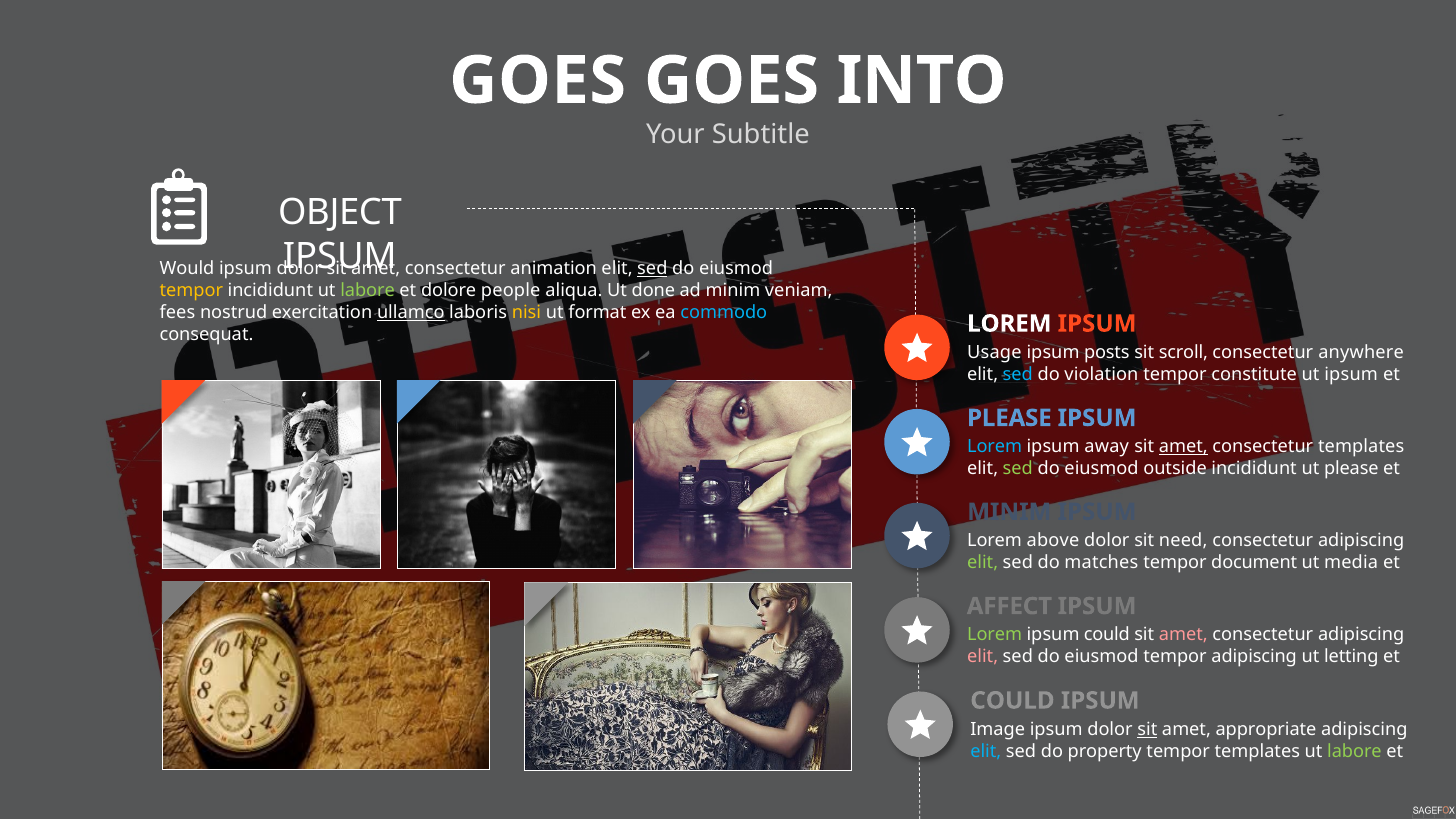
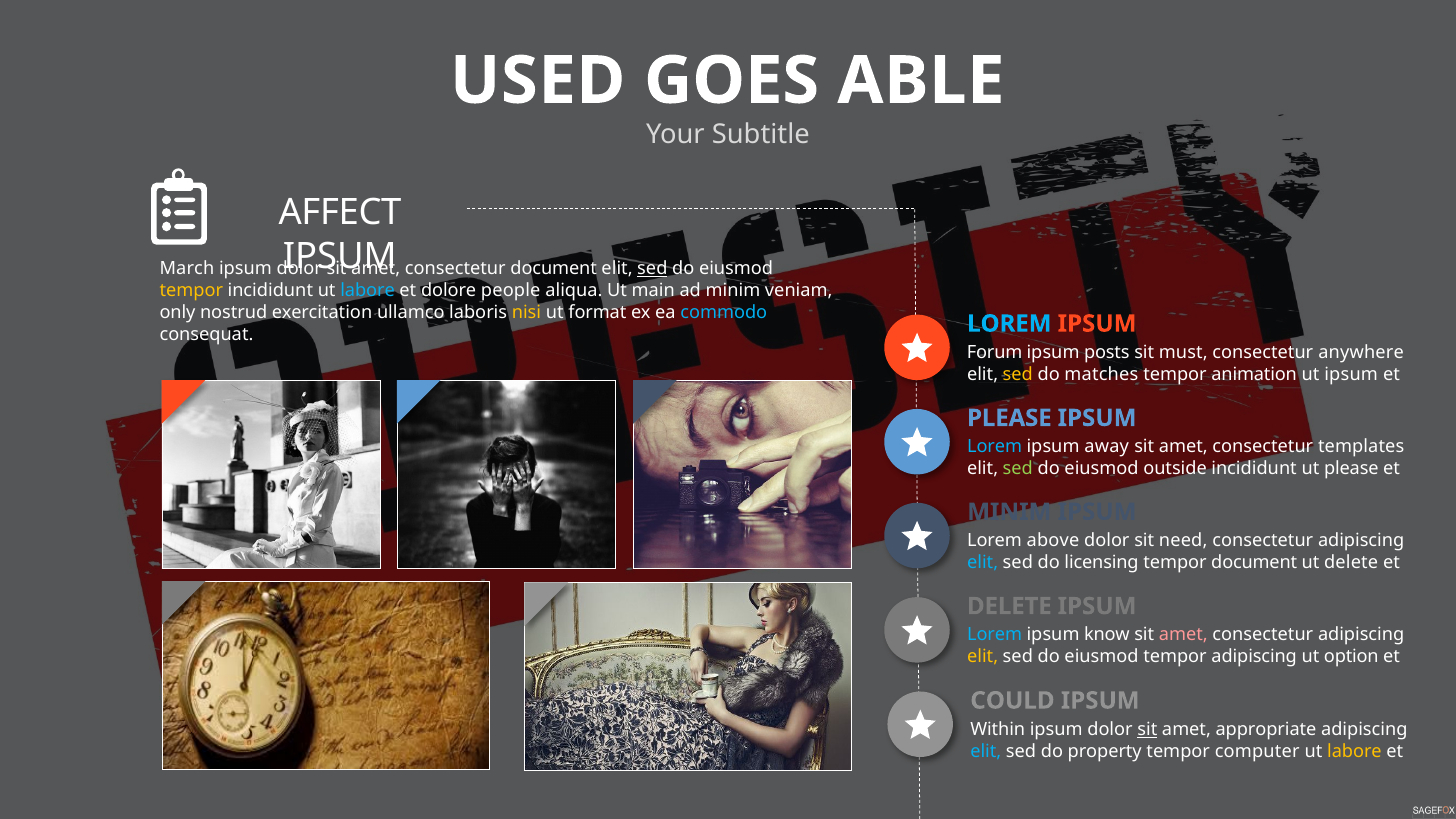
GOES at (538, 81): GOES -> USED
INTO: INTO -> ABLE
OBJECT: OBJECT -> AFFECT
Would: Would -> March
consectetur animation: animation -> document
labore at (368, 290) colour: light green -> light blue
done: done -> main
fees: fees -> only
ullamco underline: present -> none
LOREM at (1009, 324) colour: white -> light blue
Usage: Usage -> Forum
scroll: scroll -> must
sed at (1018, 374) colour: light blue -> yellow
violation: violation -> matches
constitute: constitute -> animation
amet at (1183, 447) underline: present -> none
elit at (983, 562) colour: light green -> light blue
matches: matches -> licensing
ut media: media -> delete
AFFECT at (1009, 606): AFFECT -> DELETE
Lorem at (995, 635) colour: light green -> light blue
ipsum could: could -> know
elit at (983, 657) colour: pink -> yellow
letting: letting -> option
Image: Image -> Within
tempor templates: templates -> computer
labore at (1354, 751) colour: light green -> yellow
